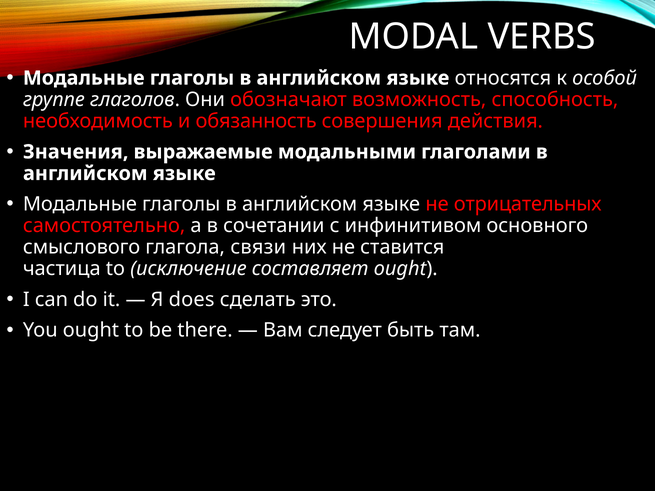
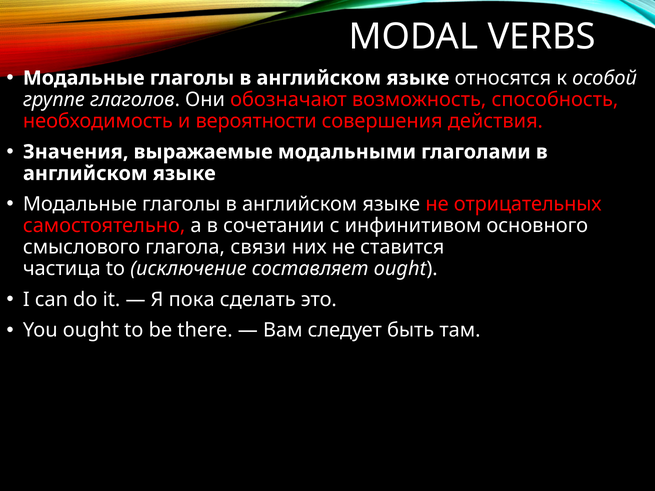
обязанность: обязанность -> вероятности
does: does -> пока
